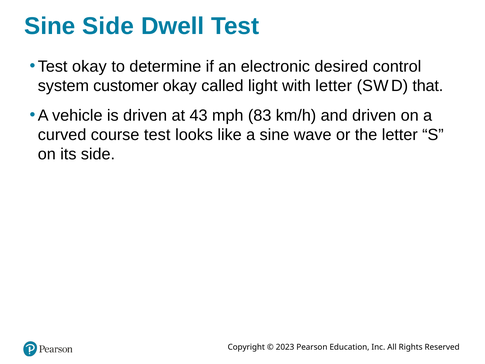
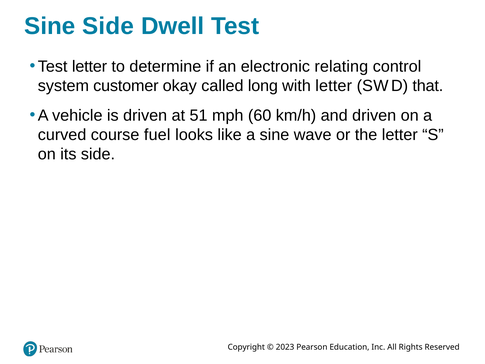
Test okay: okay -> letter
desired: desired -> relating
light: light -> long
43: 43 -> 51
83: 83 -> 60
course test: test -> fuel
